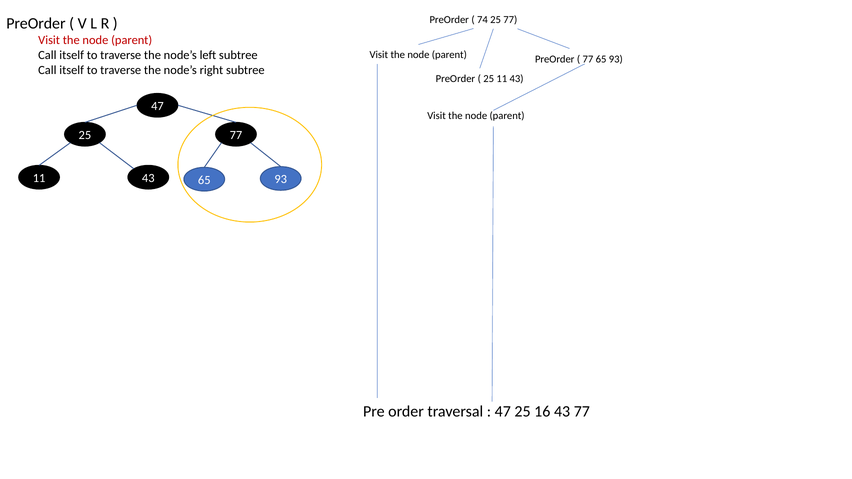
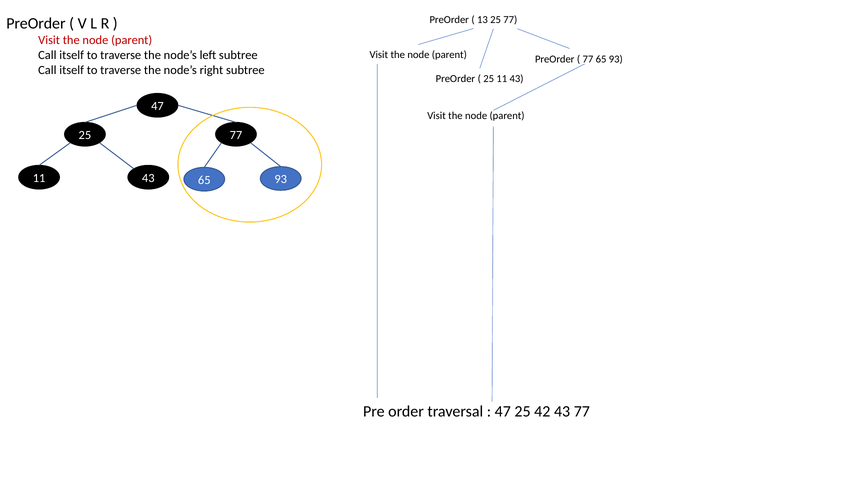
74: 74 -> 13
16: 16 -> 42
